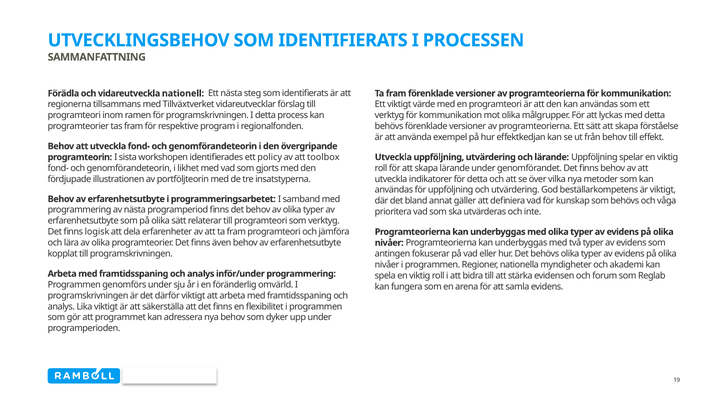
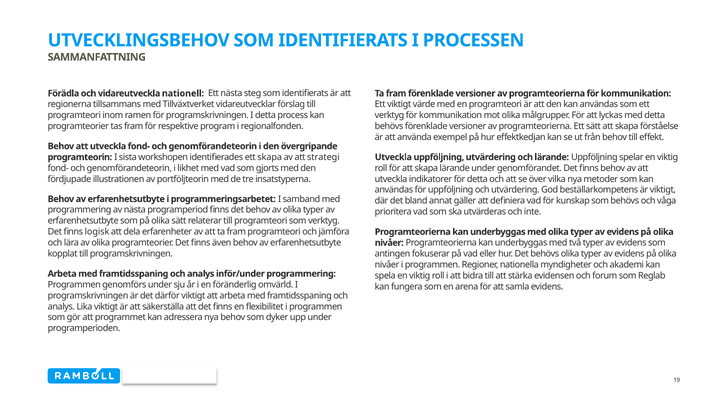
ett policy: policy -> skapa
toolbox: toolbox -> strategi
